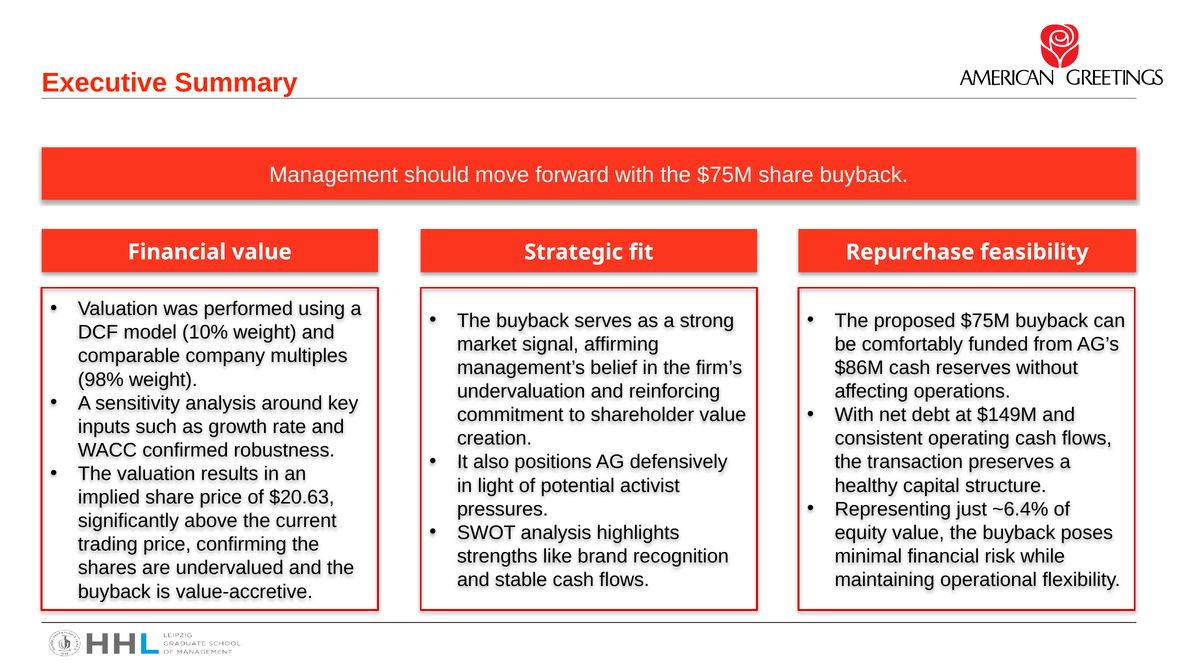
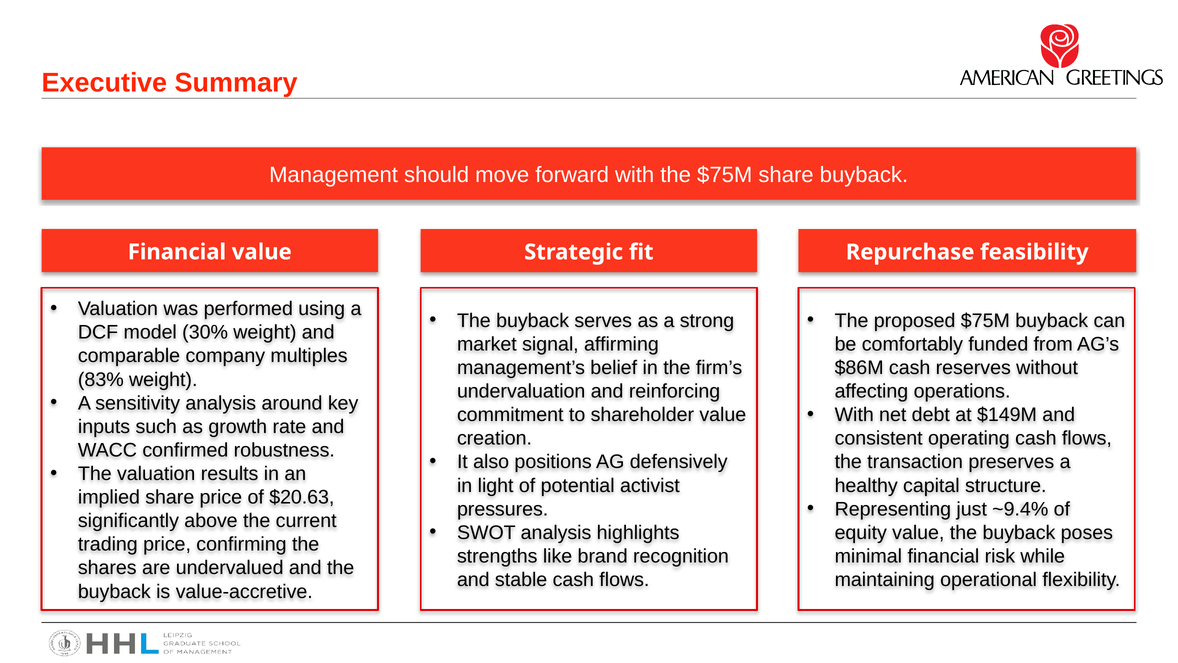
10%: 10% -> 30%
98%: 98% -> 83%
~6.4%: ~6.4% -> ~9.4%
